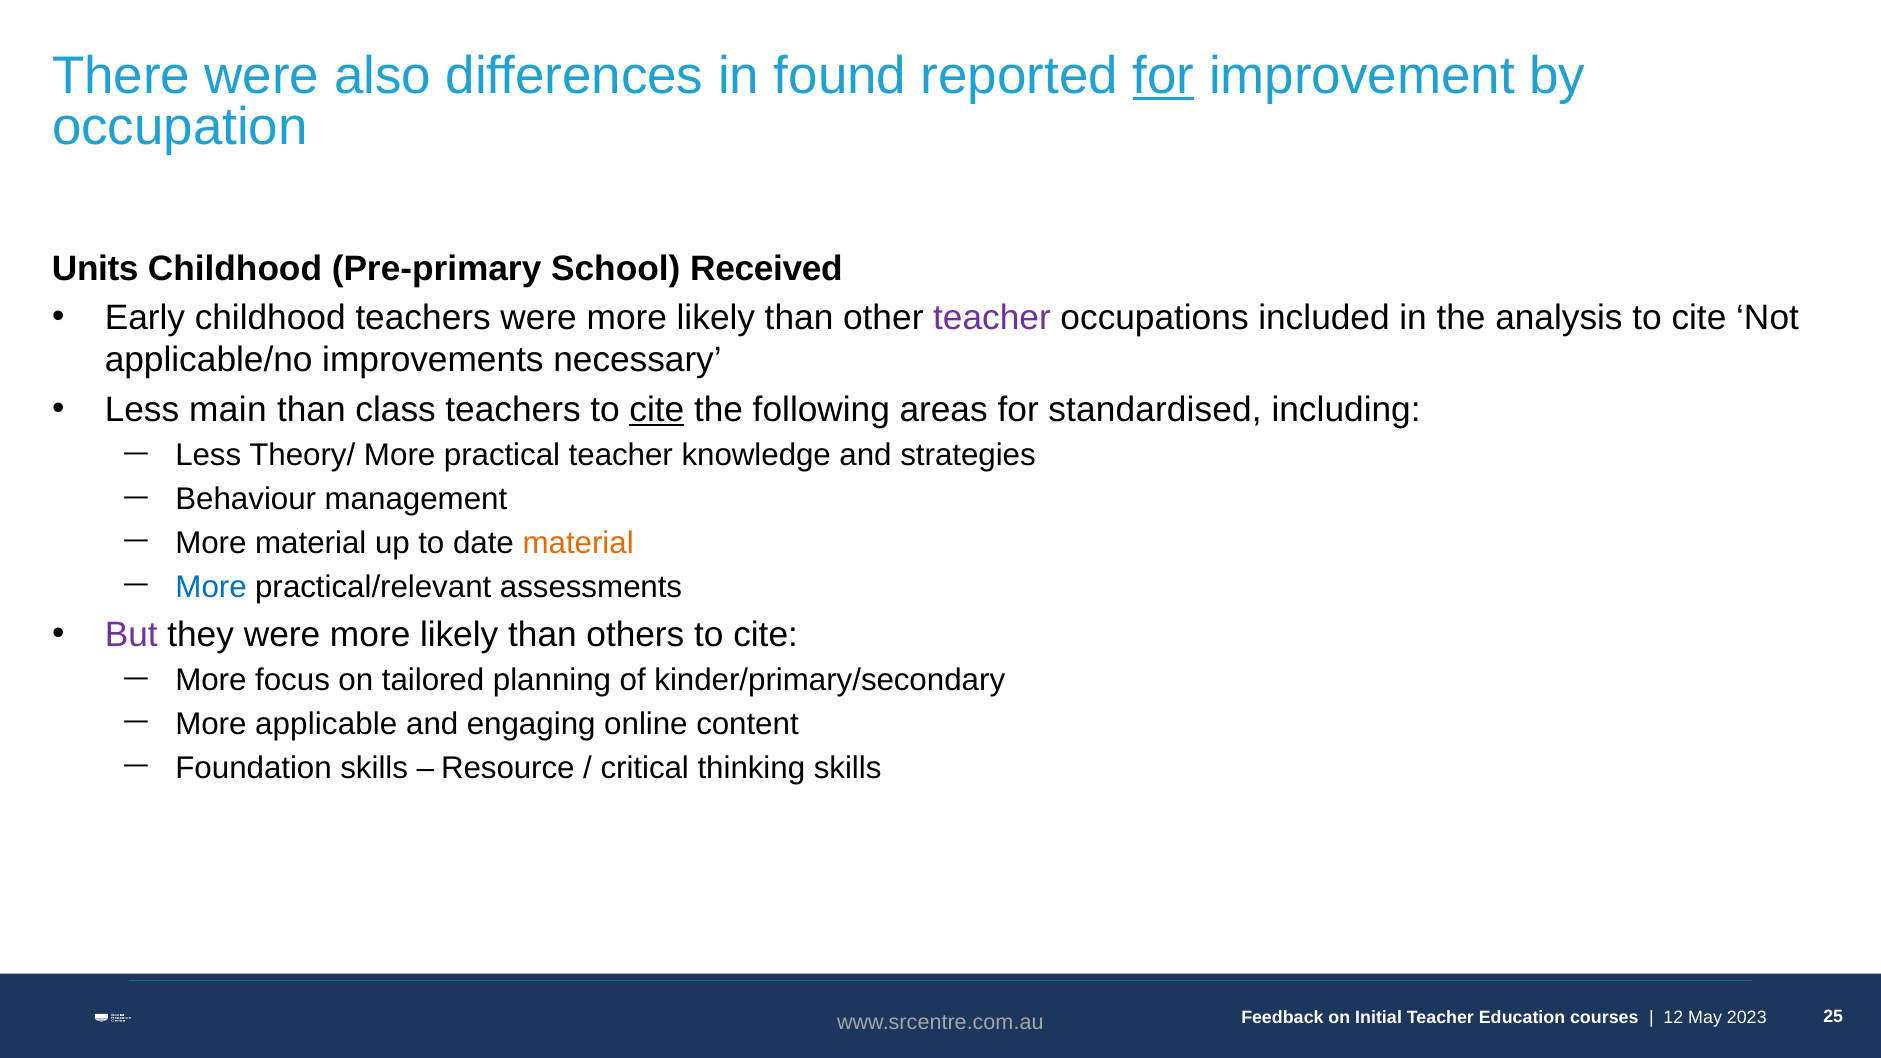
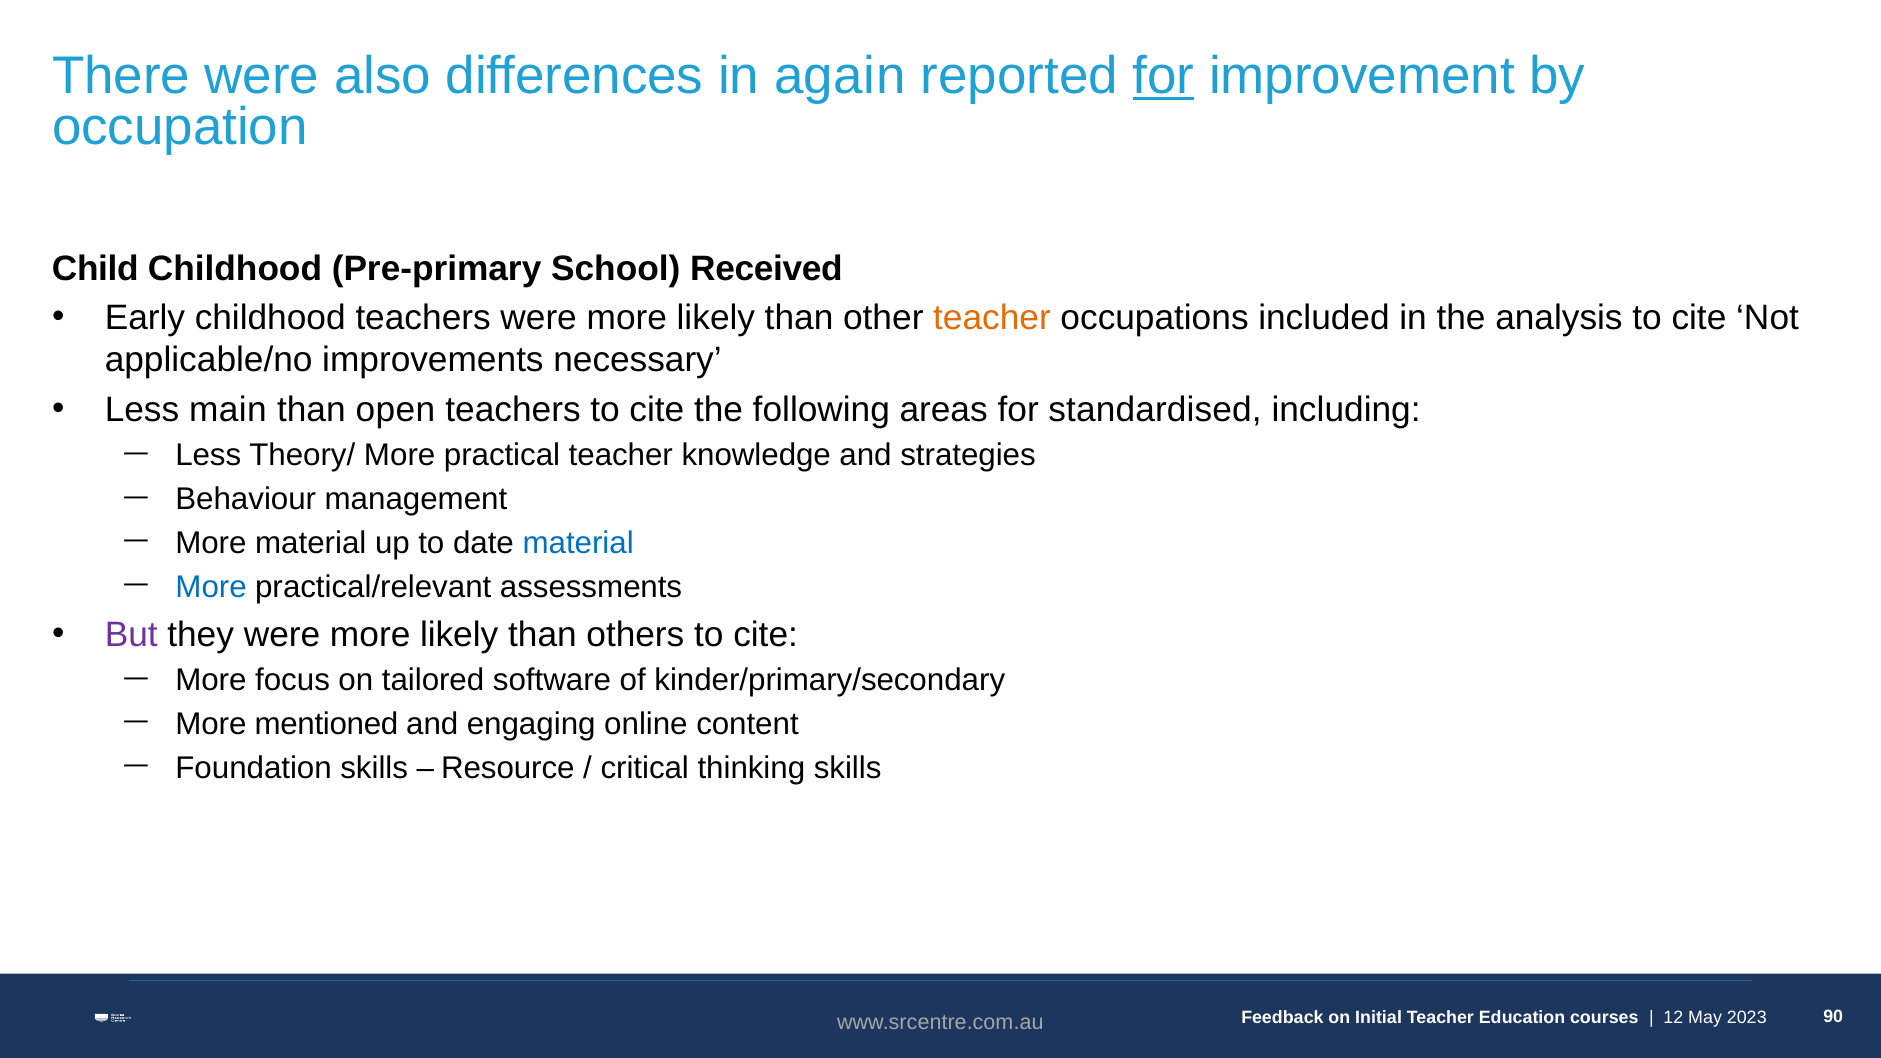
found: found -> again
Units: Units -> Child
teacher at (992, 318) colour: purple -> orange
class: class -> open
cite at (657, 410) underline: present -> none
material at (578, 543) colour: orange -> blue
planning: planning -> software
applicable: applicable -> mentioned
25: 25 -> 90
